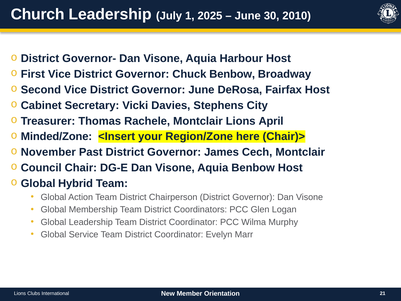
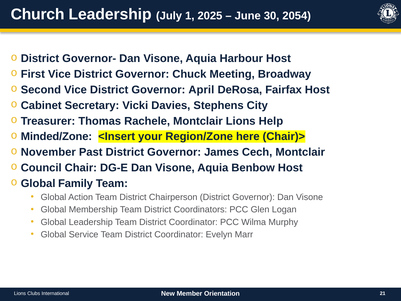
2010: 2010 -> 2054
Chuck Benbow: Benbow -> Meeting
Governor June: June -> April
April: April -> Help
Hybrid: Hybrid -> Family
